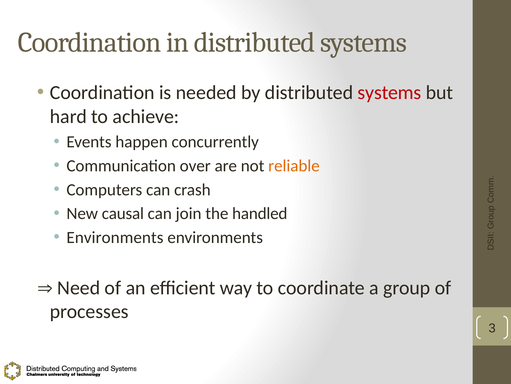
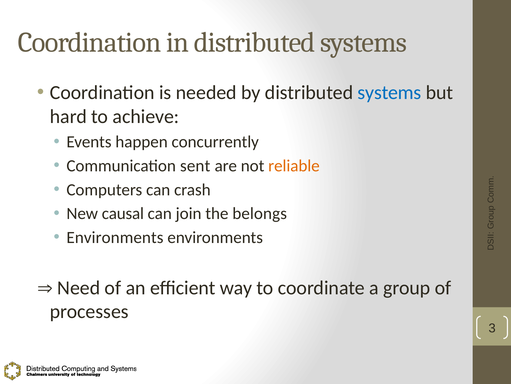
systems at (390, 93) colour: red -> blue
over: over -> sent
handled: handled -> belongs
